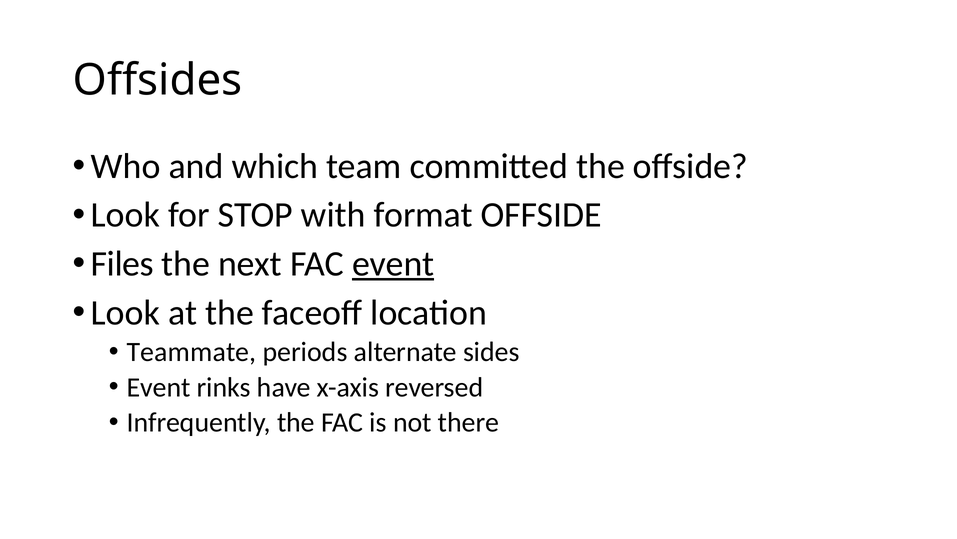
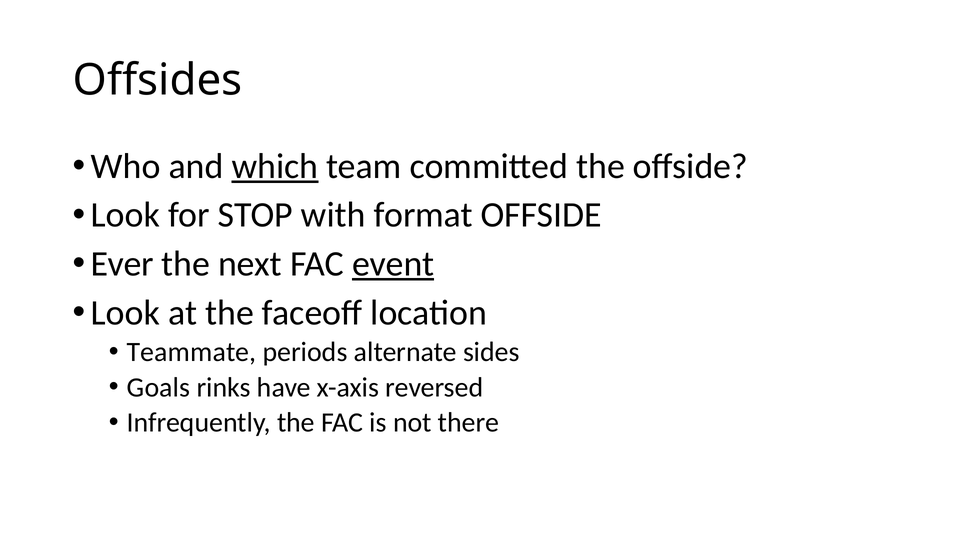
which underline: none -> present
Files: Files -> Ever
Event at (159, 387): Event -> Goals
